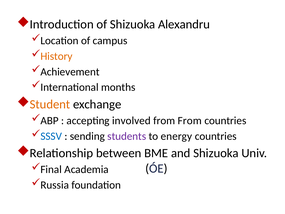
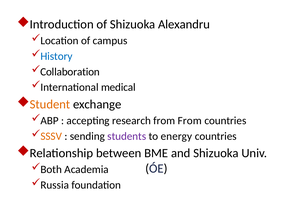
History colour: orange -> blue
Achievement: Achievement -> Collaboration
months: months -> medical
involved: involved -> research
SSSV colour: blue -> orange
Final: Final -> Both
